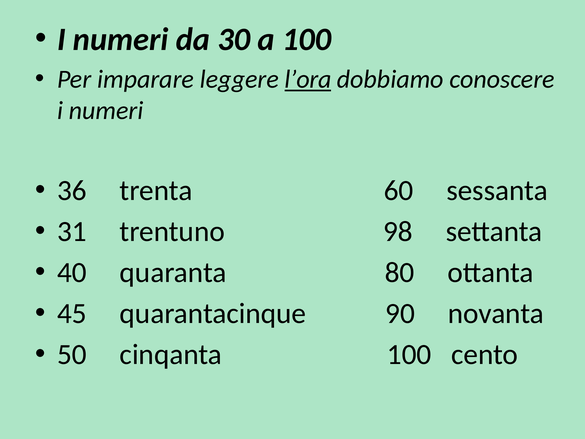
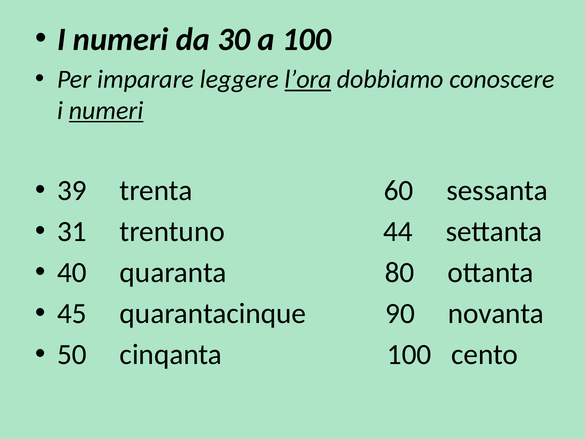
numeri at (106, 110) underline: none -> present
36: 36 -> 39
98: 98 -> 44
